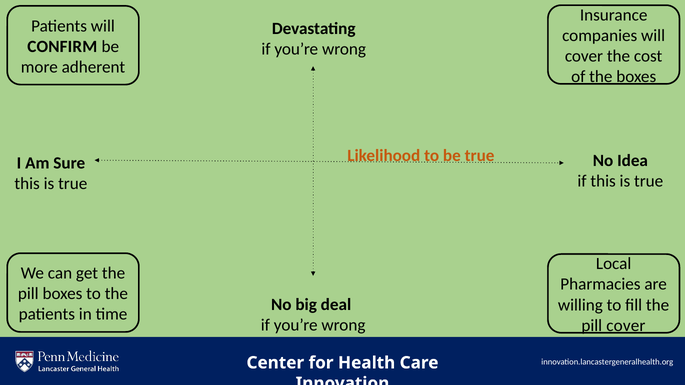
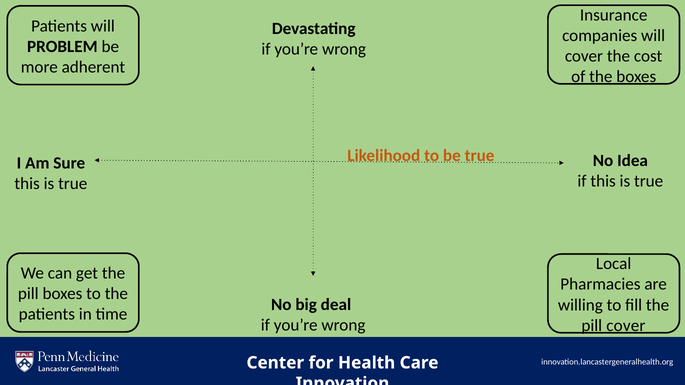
CONFIRM: CONFIRM -> PROBLEM
